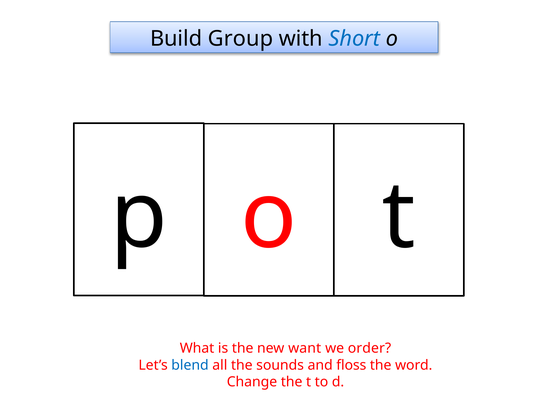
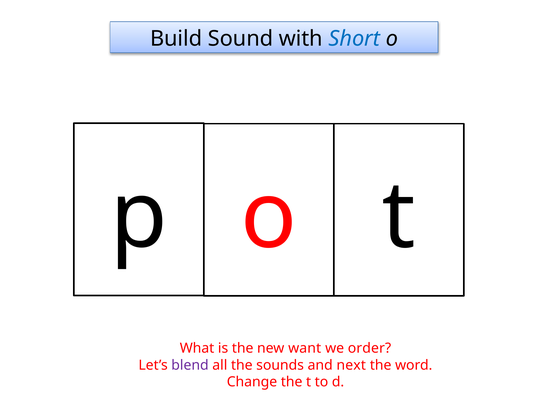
Group: Group -> Sound
blend colour: blue -> purple
floss: floss -> next
